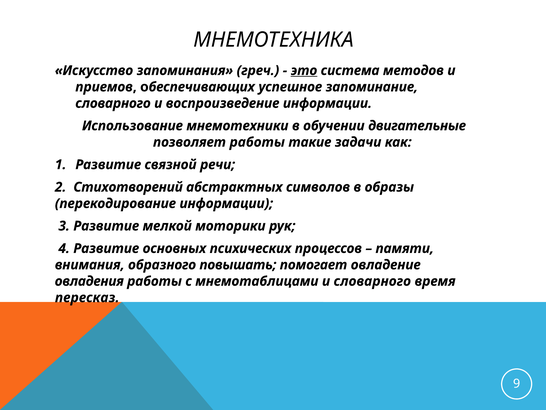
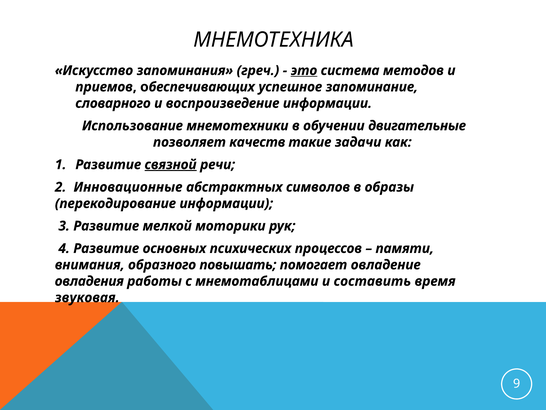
позволяет работы: работы -> качеств
связной underline: none -> present
Стихотворений: Стихотворений -> Инновационные
и словарного: словарного -> составить
пересказ: пересказ -> звуковая
